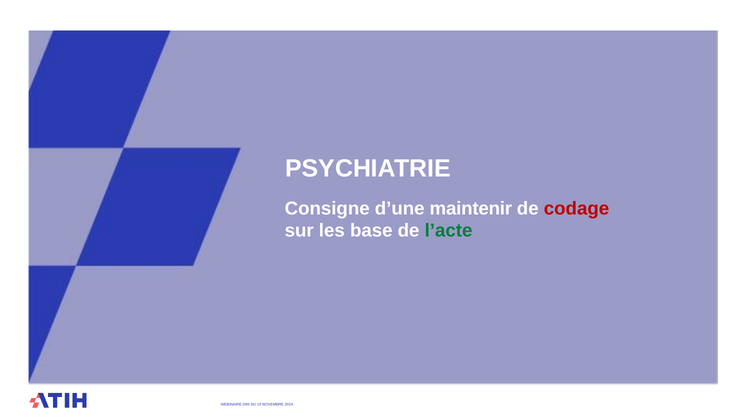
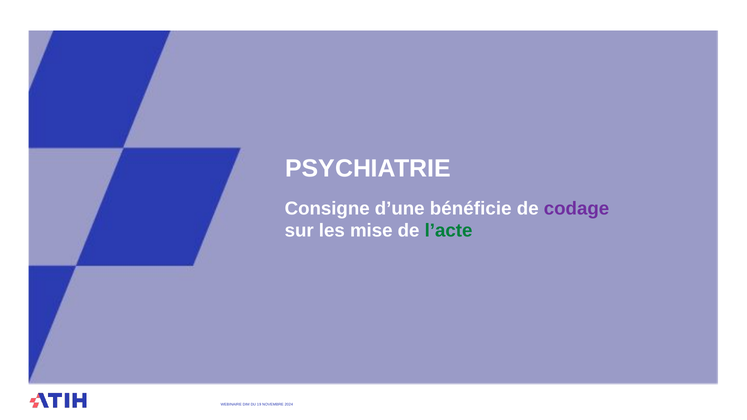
maintenir: maintenir -> bénéficie
codage colour: red -> purple
base: base -> mise
